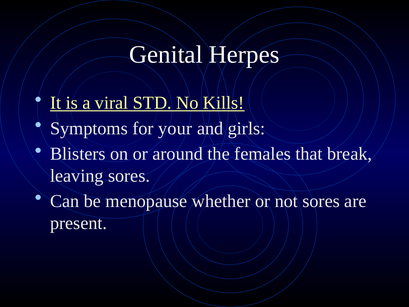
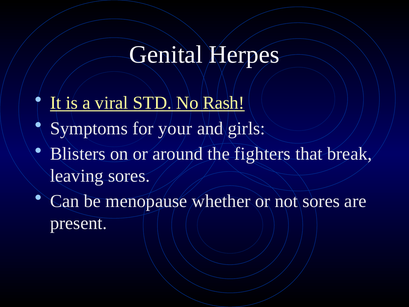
Kills: Kills -> Rash
females: females -> fighters
